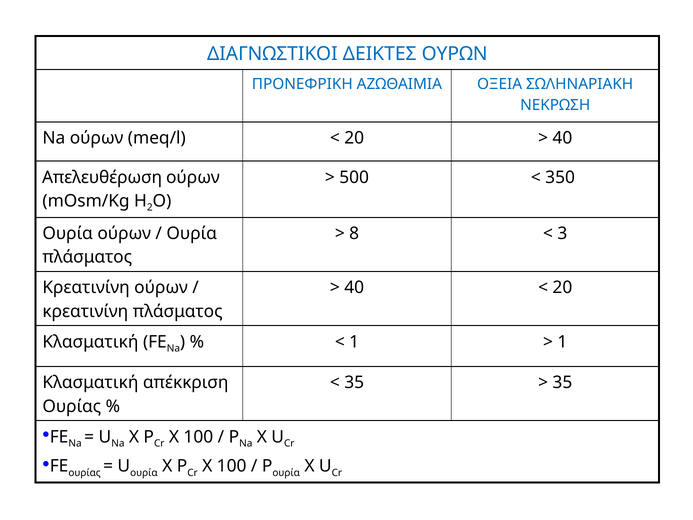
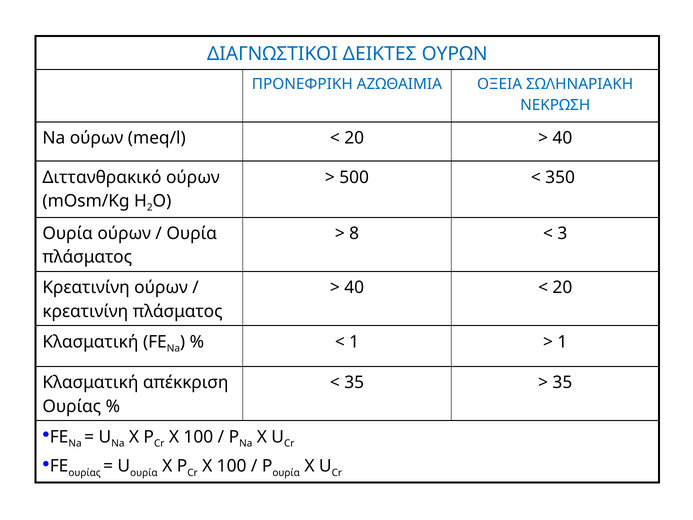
Απελευθέρωση: Απελευθέρωση -> Διττανθρακικό
